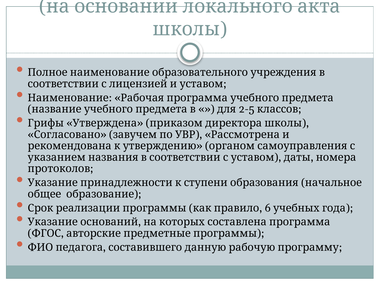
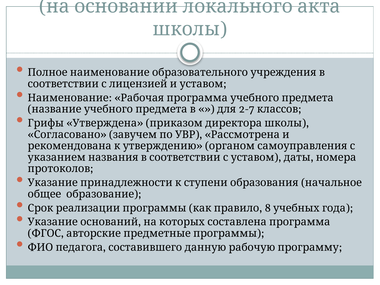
2-5: 2-5 -> 2-7
6: 6 -> 8
